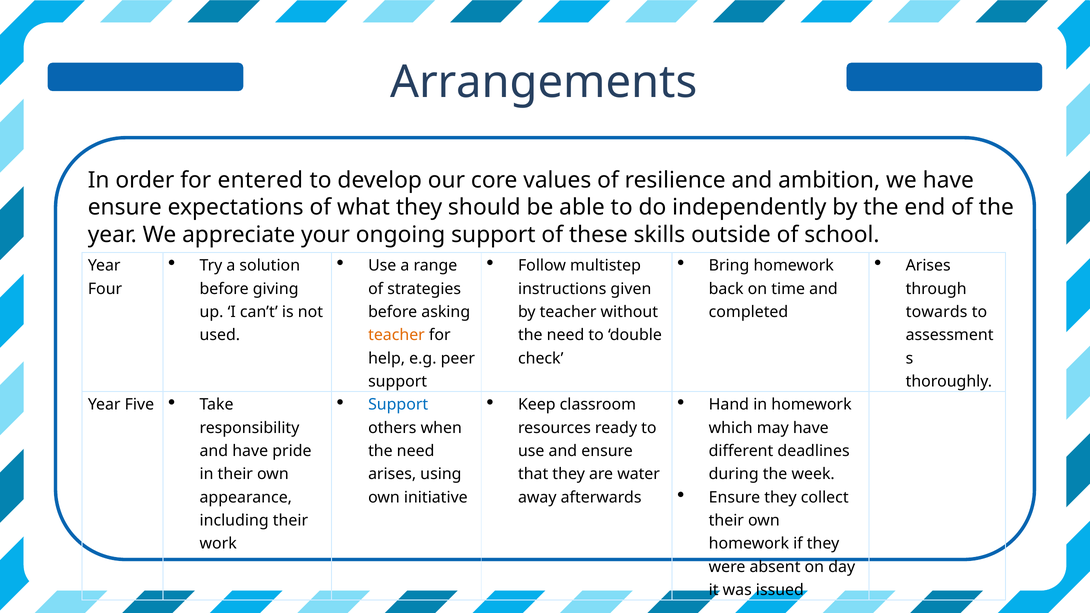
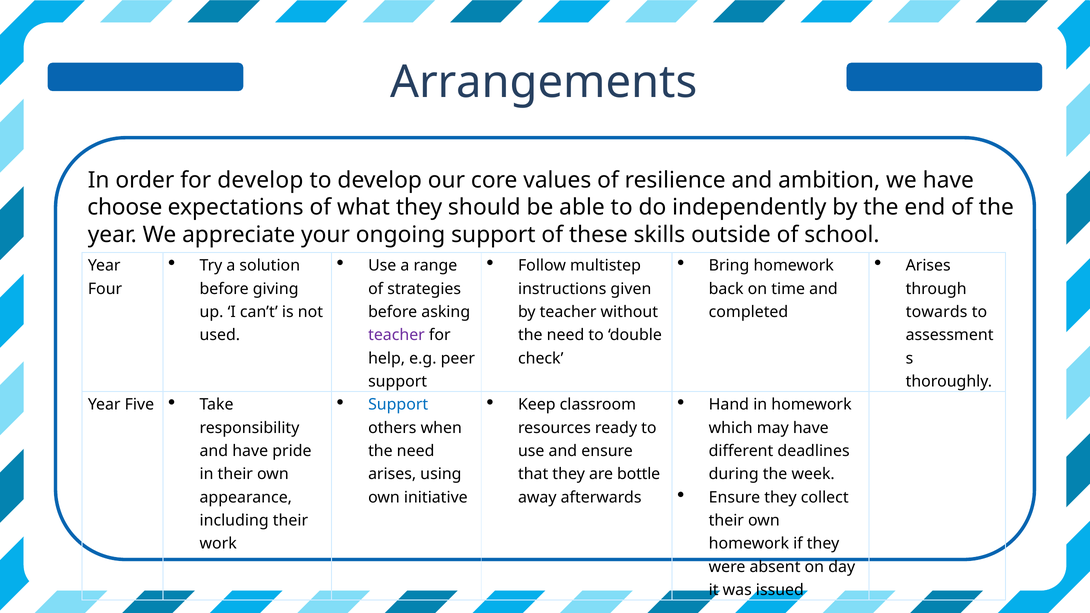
for entered: entered -> develop
ensure at (125, 207): ensure -> choose
teacher at (396, 335) colour: orange -> purple
water: water -> bottle
